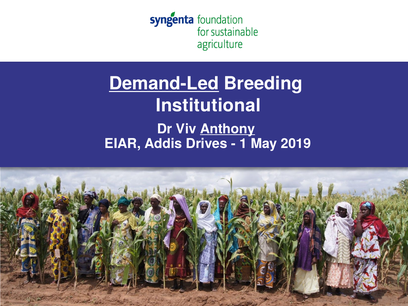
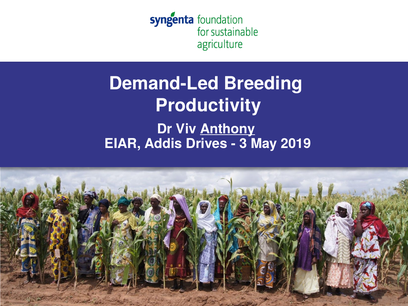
Demand-Led underline: present -> none
Institutional: Institutional -> Productivity
1 at (243, 144): 1 -> 3
